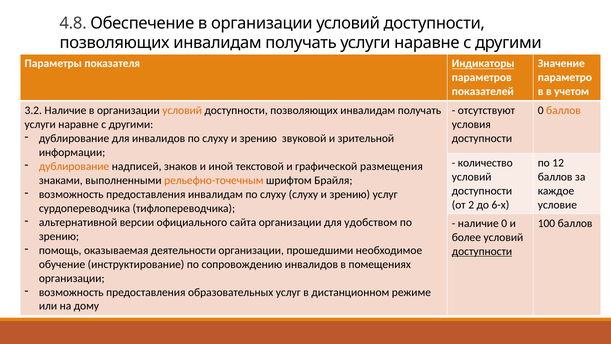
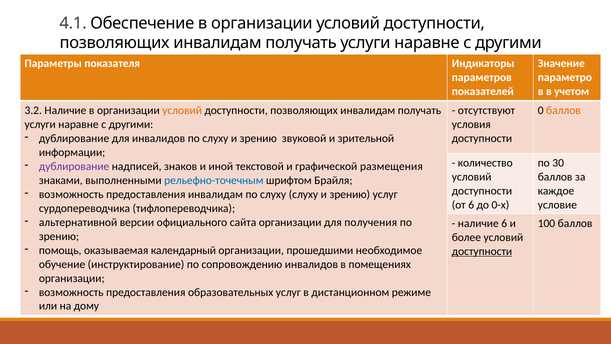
4.8: 4.8 -> 4.1
Индикаторы underline: present -> none
12: 12 -> 30
дублирование at (74, 166) colour: orange -> purple
рельефно-точечным colour: orange -> blue
от 2: 2 -> 6
6-х: 6-х -> 0-х
удобством: удобством -> получения
наличие 0: 0 -> 6
деятельности: деятельности -> календарный
